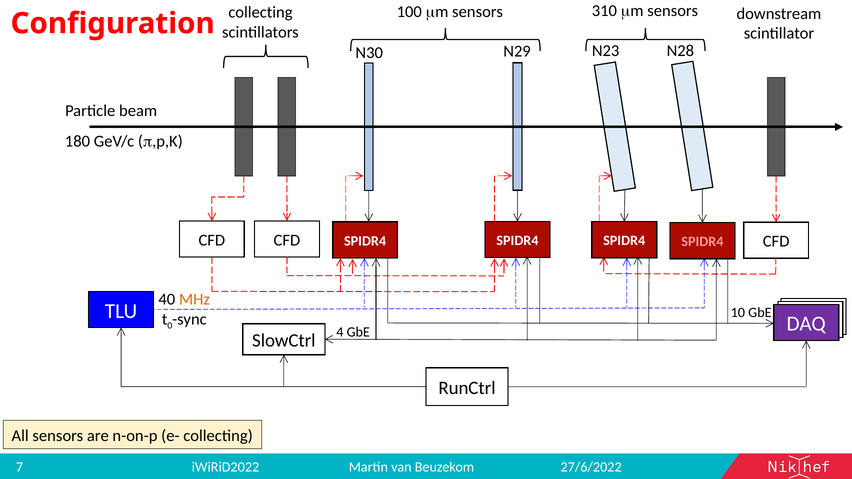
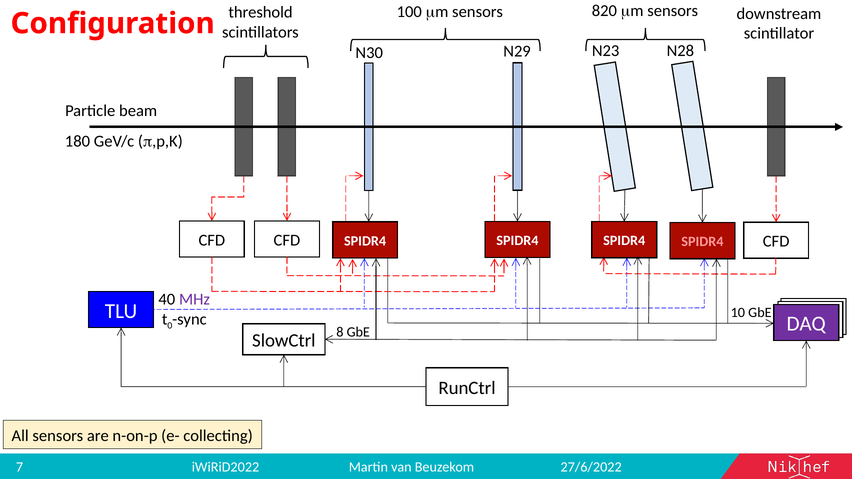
310: 310 -> 820
collecting at (260, 12): collecting -> threshold
MHz colour: orange -> purple
4: 4 -> 8
